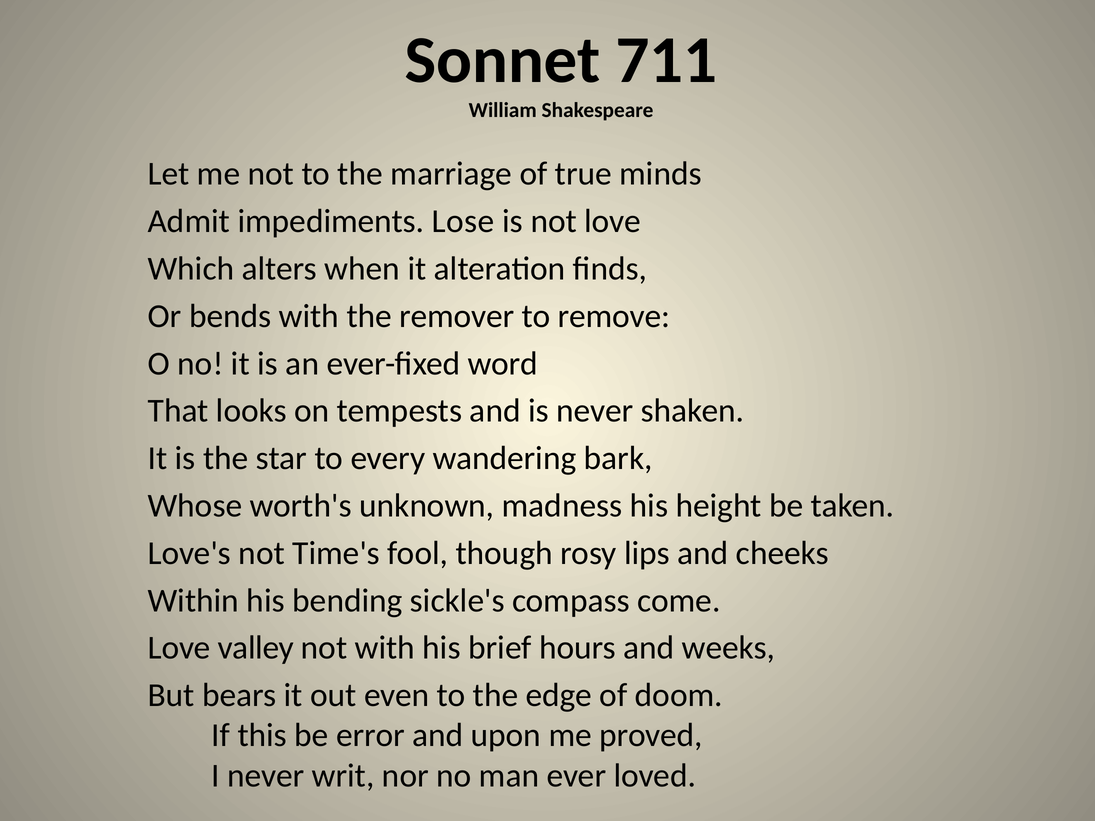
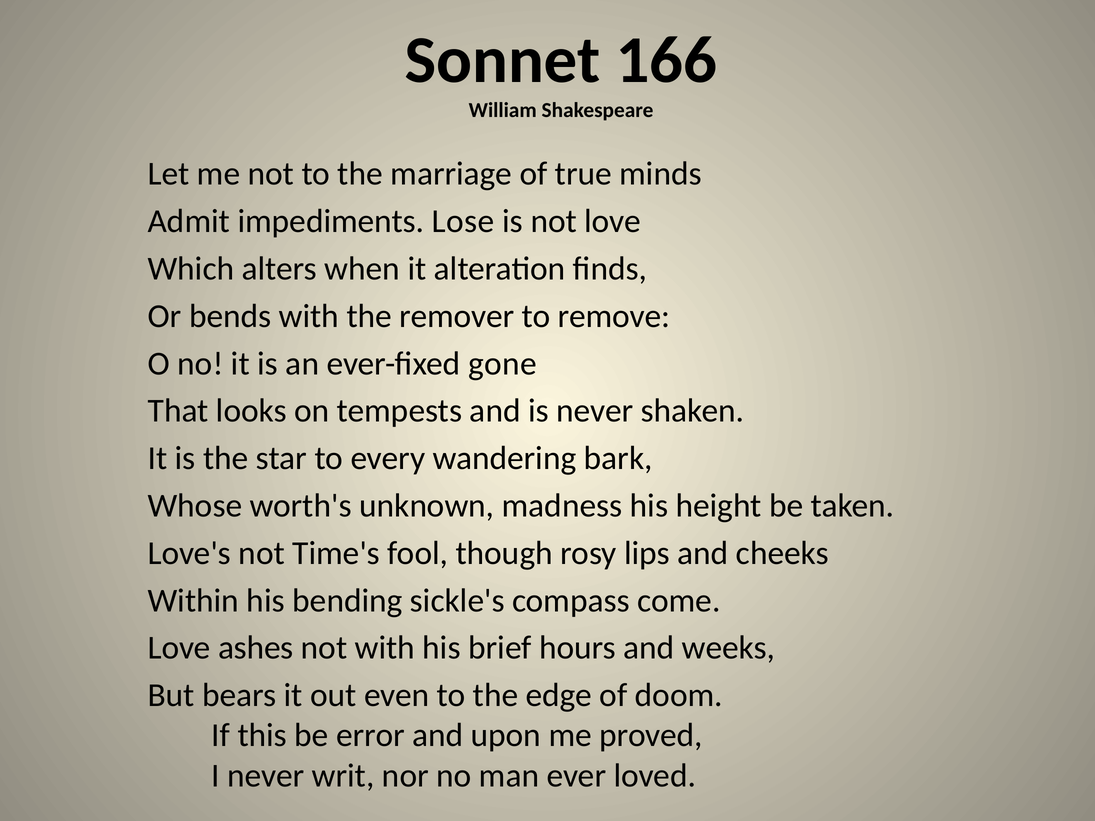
711: 711 -> 166
word: word -> gone
valley: valley -> ashes
